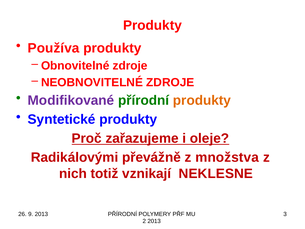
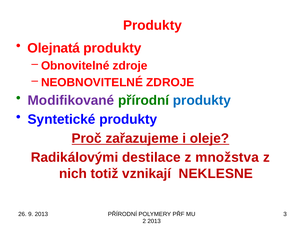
Používa: Používa -> Olejnatá
produkty at (202, 100) colour: orange -> blue
převážně: převážně -> destilace
